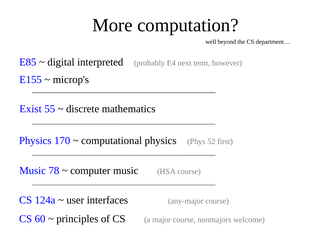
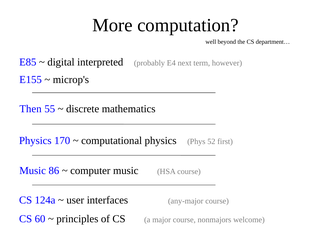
Exist: Exist -> Then
78: 78 -> 86
